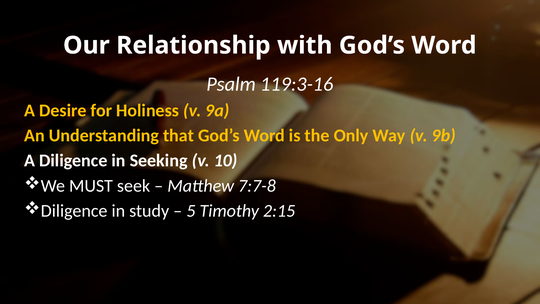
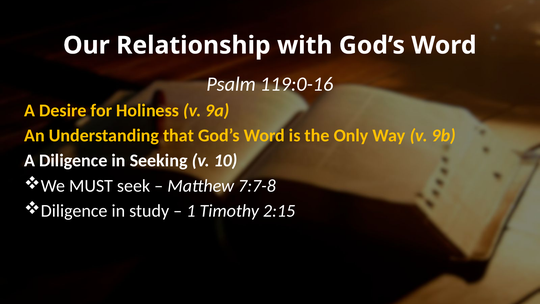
119:3-16: 119:3-16 -> 119:0-16
5: 5 -> 1
